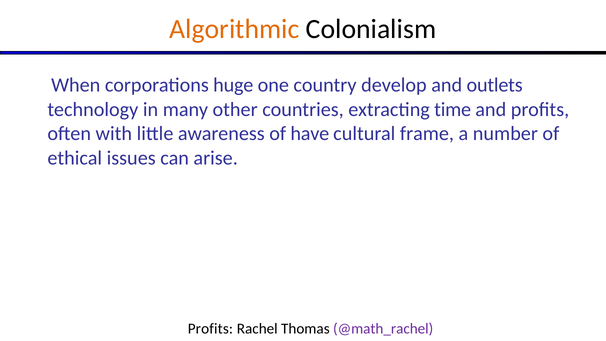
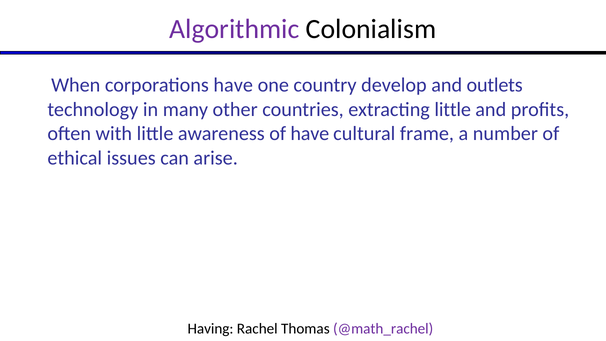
Algorithmic colour: orange -> purple
corporations huge: huge -> have
extracting time: time -> little
Profits at (210, 329): Profits -> Having
